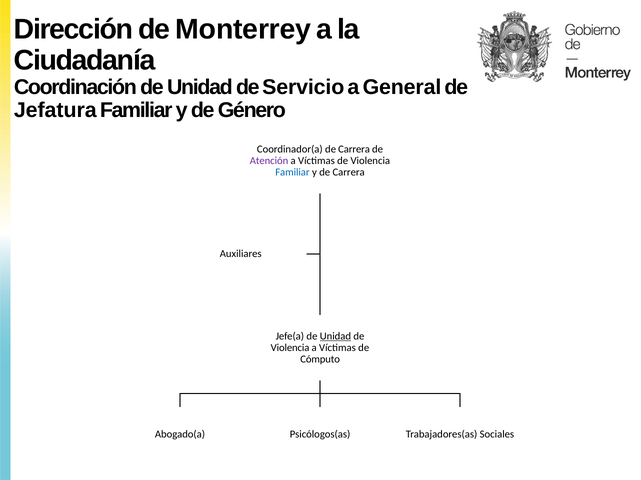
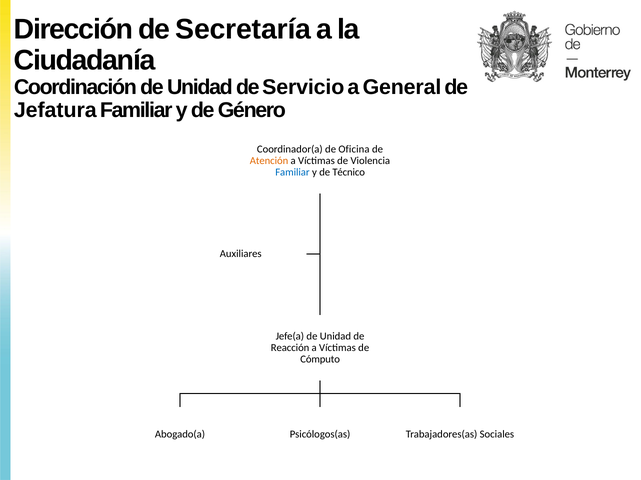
Monterrey: Monterrey -> Secretaría
Carrera at (354, 149): Carrera -> Oficina
Atención colour: purple -> orange
y de Carrera: Carrera -> Técnico
Unidad at (335, 337) underline: present -> none
Violencia at (290, 348): Violencia -> Reacción
